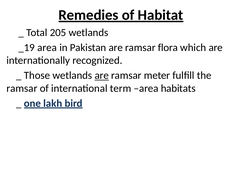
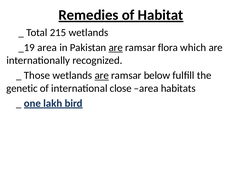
205: 205 -> 215
are at (116, 48) underline: none -> present
meter: meter -> below
ramsar at (22, 89): ramsar -> genetic
term: term -> close
